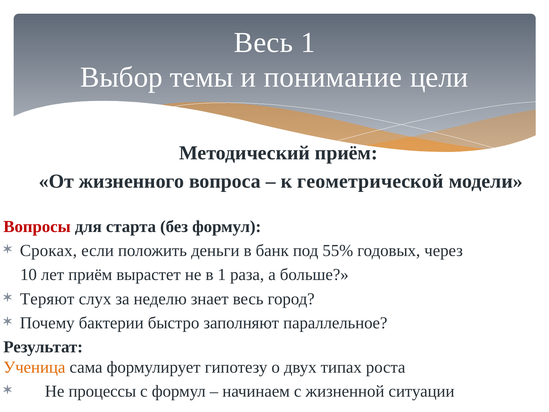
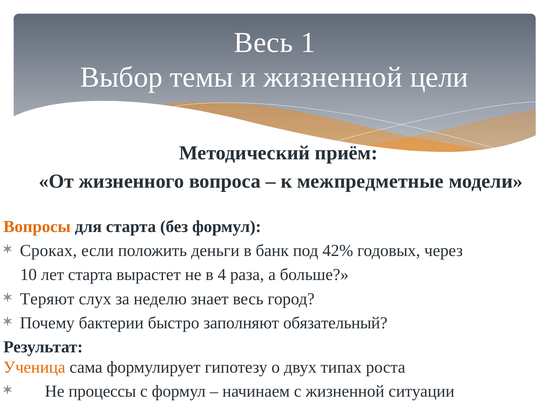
и понимание: понимание -> жизненной
геометрической: геометрической -> межпредметные
Вопросы colour: red -> orange
55%: 55% -> 42%
лет приём: приём -> старта
в 1: 1 -> 4
параллельное: параллельное -> обязательный
